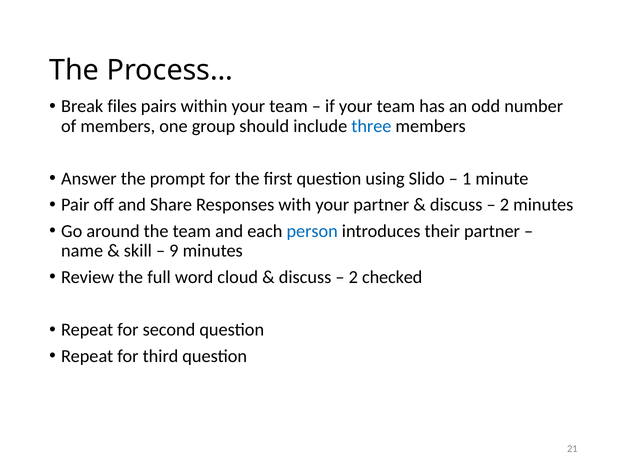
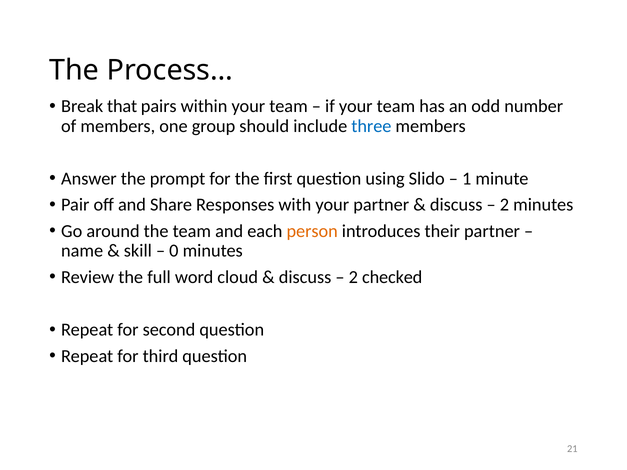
files: files -> that
person colour: blue -> orange
9: 9 -> 0
